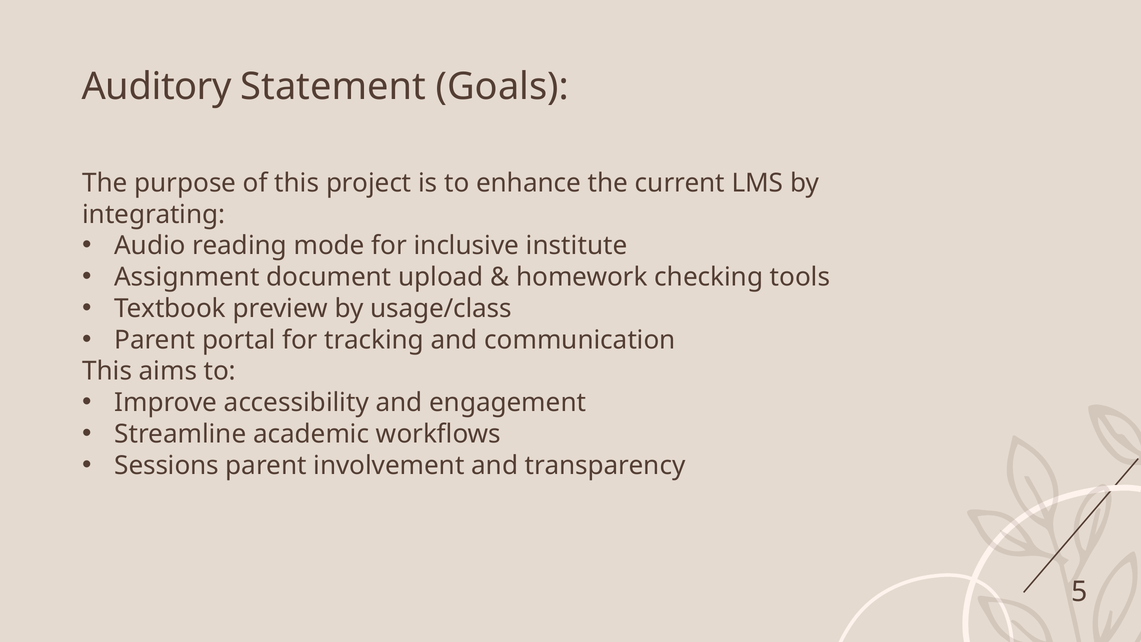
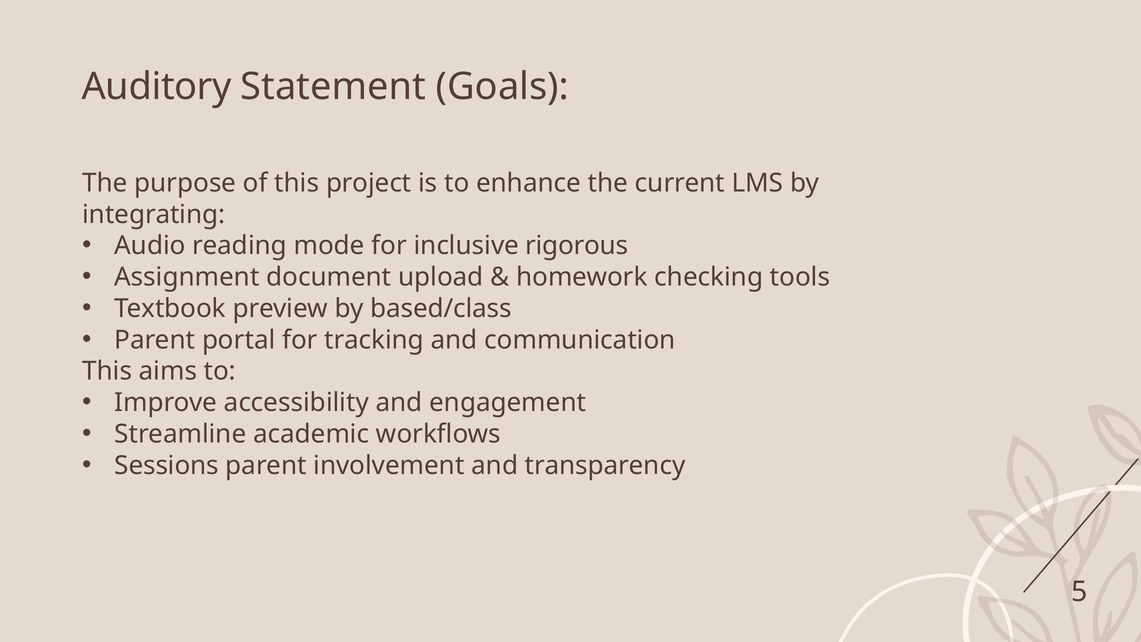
institute: institute -> rigorous
usage/class: usage/class -> based/class
